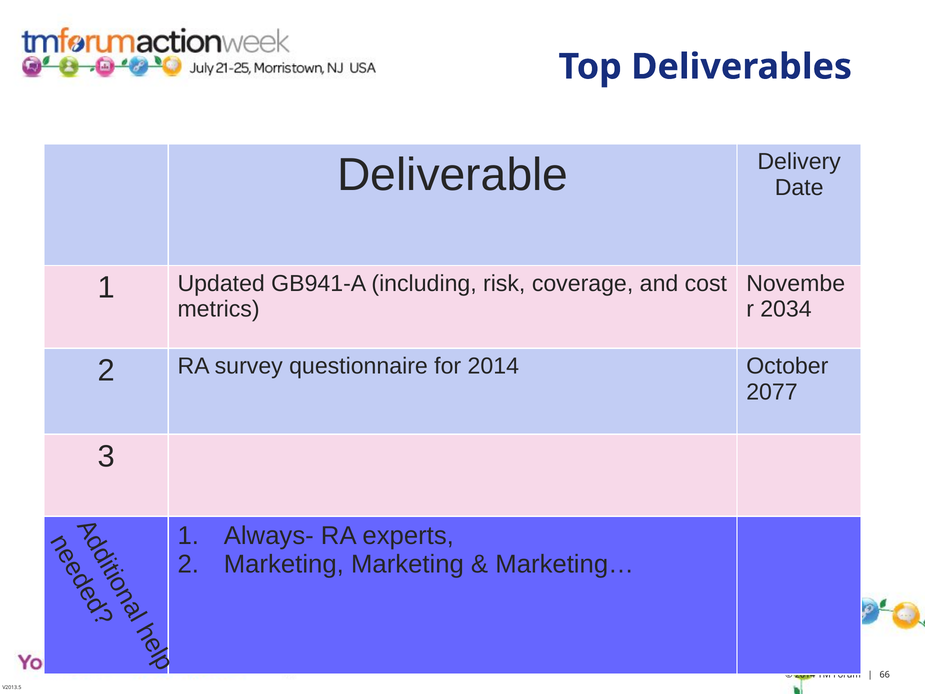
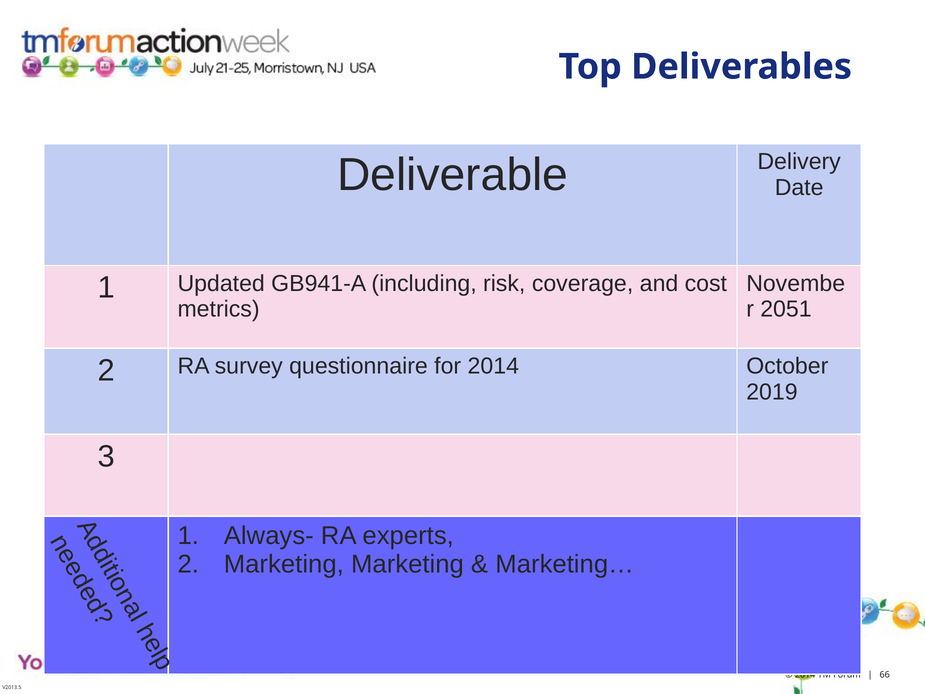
2034: 2034 -> 2051
2077: 2077 -> 2019
